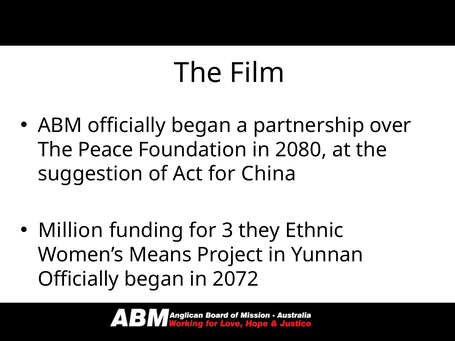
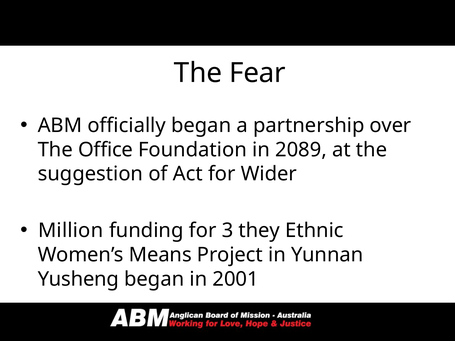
Film: Film -> Fear
Peace: Peace -> Office
2080: 2080 -> 2089
China: China -> Wider
Officially at (78, 279): Officially -> Yusheng
2072: 2072 -> 2001
